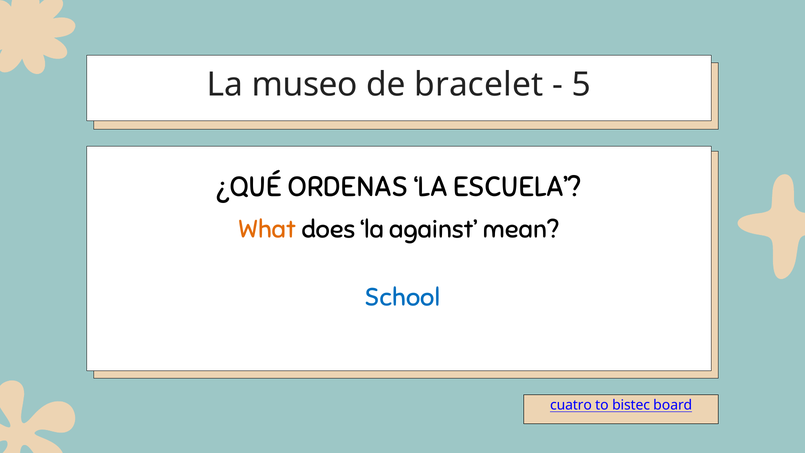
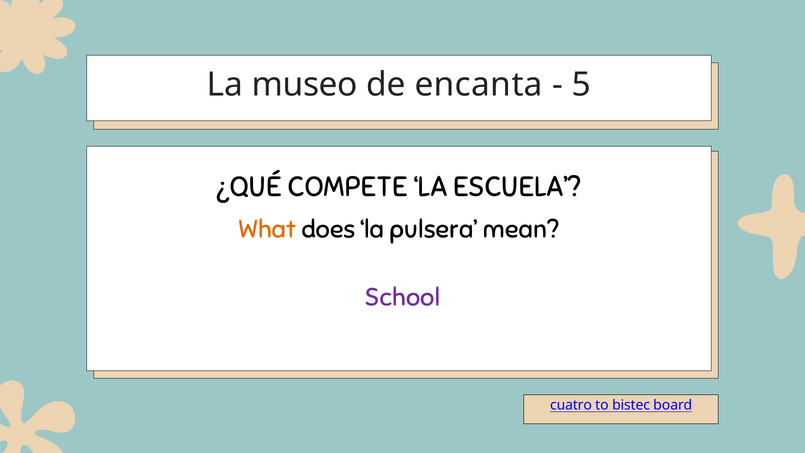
bracelet: bracelet -> encanta
ORDENAS: ORDENAS -> COMPETE
against: against -> pulsera
School colour: blue -> purple
